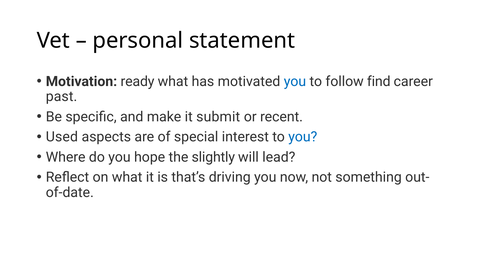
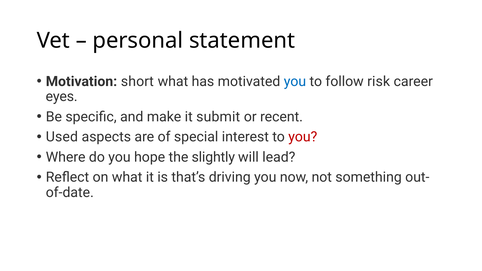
ready: ready -> short
find: find -> risk
past: past -> eyes
you at (303, 137) colour: blue -> red
